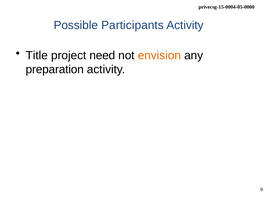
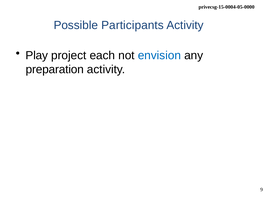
Title: Title -> Play
need: need -> each
envision colour: orange -> blue
